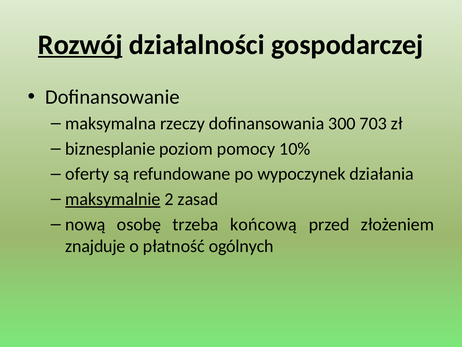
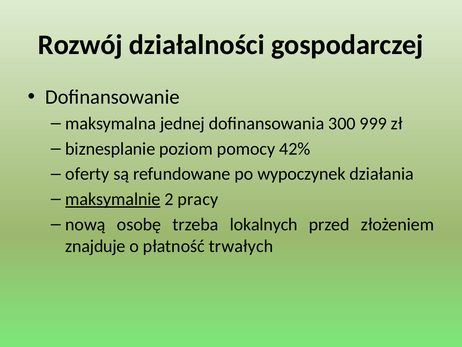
Rozwój underline: present -> none
rzeczy: rzeczy -> jednej
703: 703 -> 999
10%: 10% -> 42%
zasad: zasad -> pracy
końcową: końcową -> lokalnych
ogólnych: ogólnych -> trwałych
